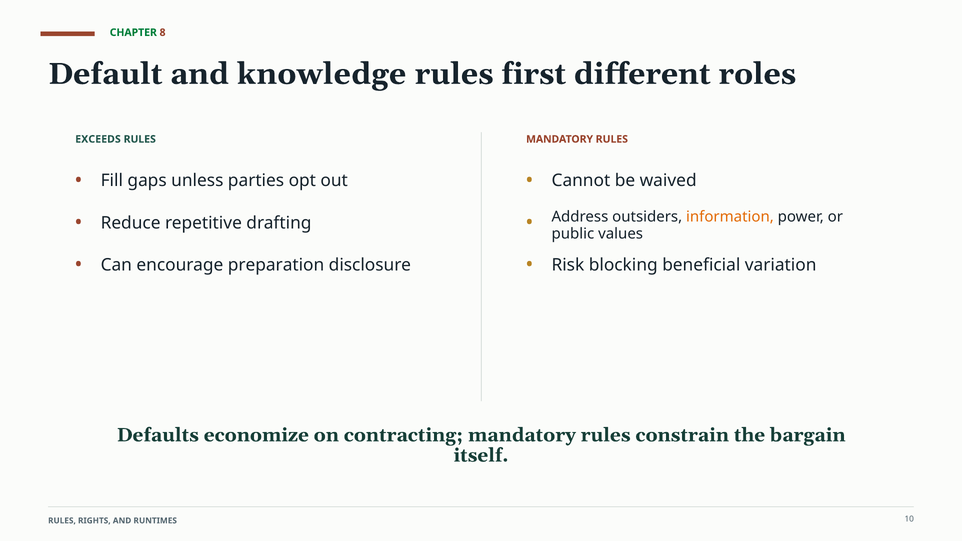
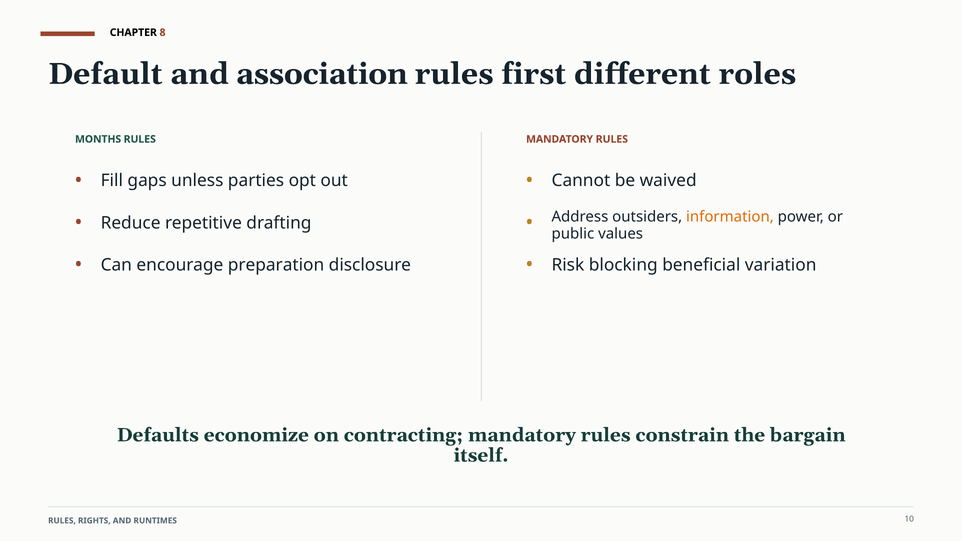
CHAPTER colour: green -> black
knowledge: knowledge -> association
EXCEEDS: EXCEEDS -> MONTHS
